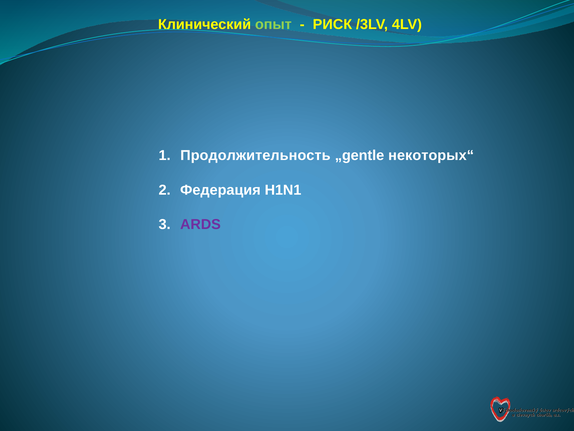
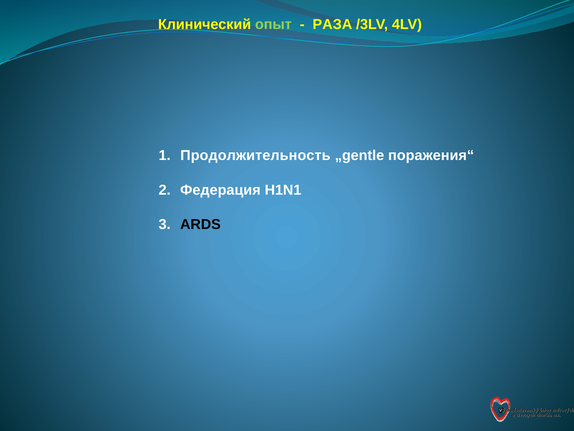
РИСК: РИСК -> РАЗА
некоторых“: некоторых“ -> поражения“
ARDS colour: purple -> black
